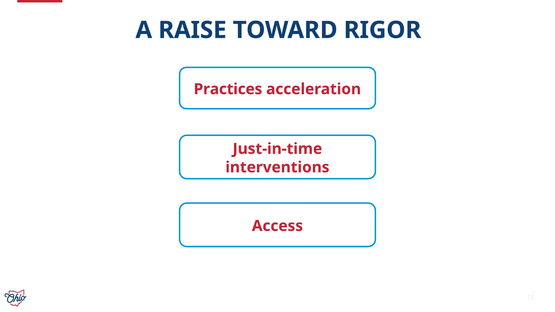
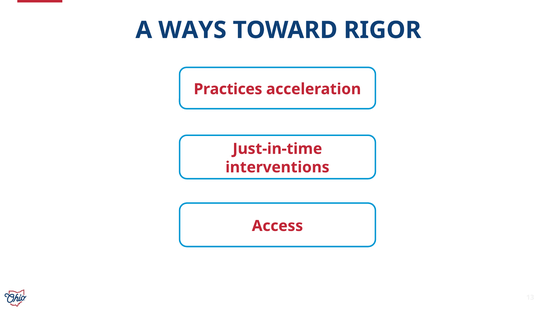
RAISE: RAISE -> WAYS
